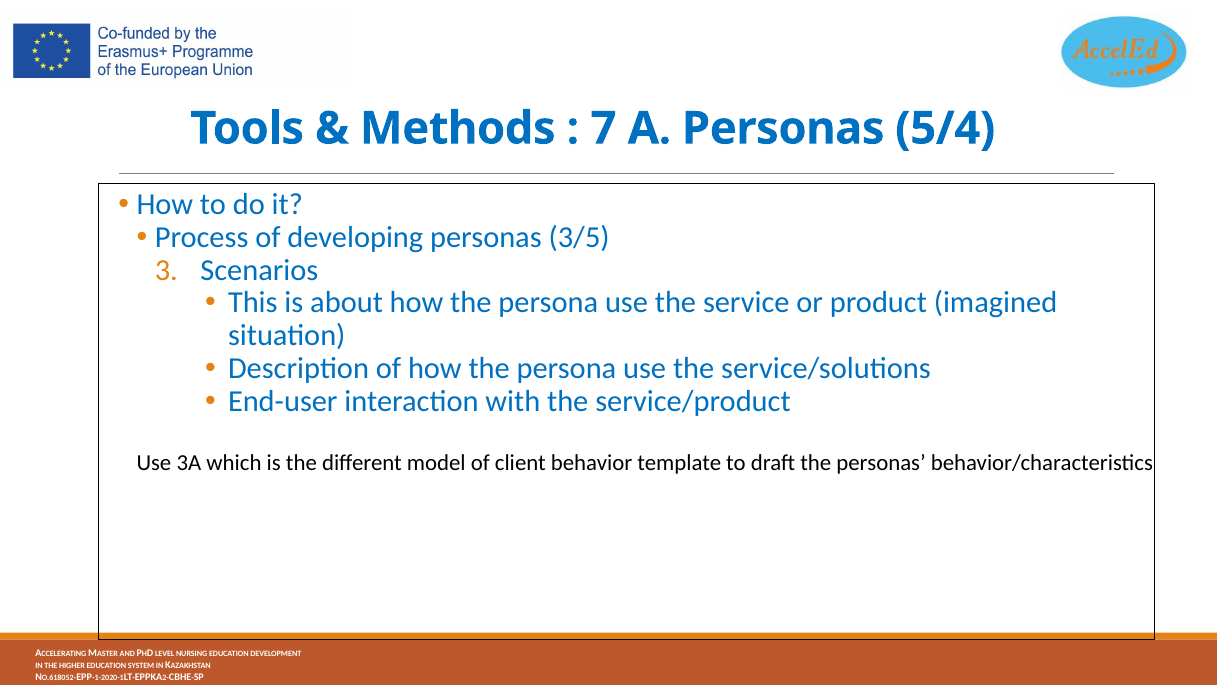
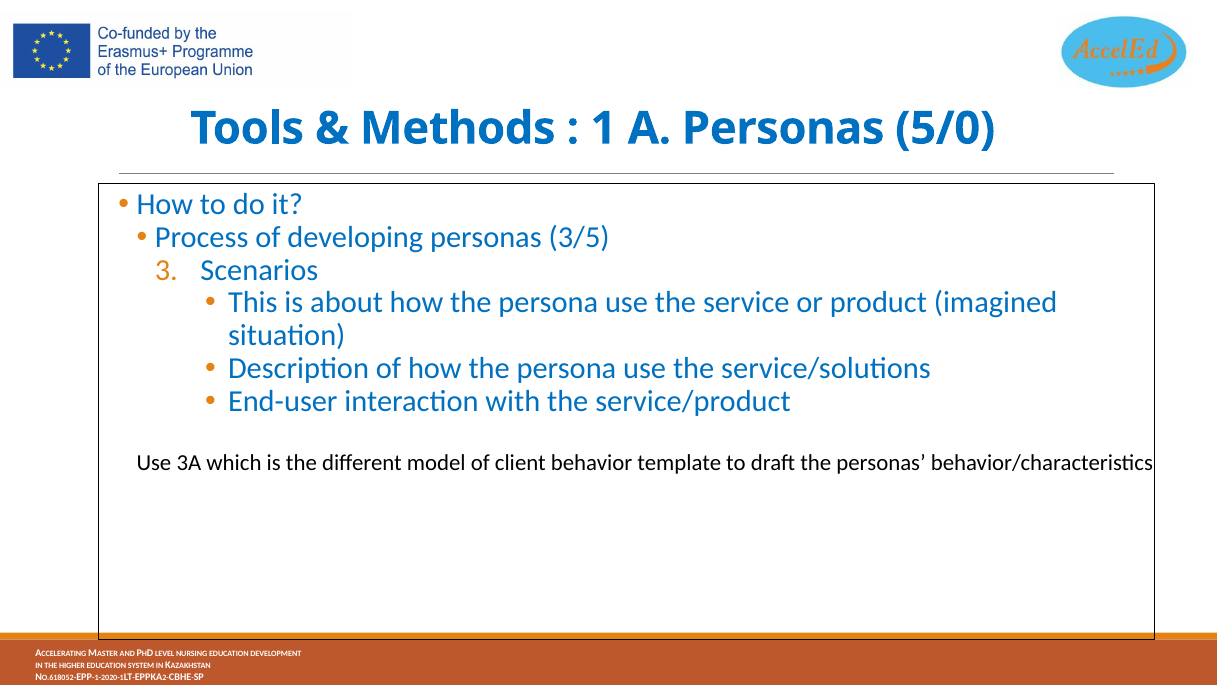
7: 7 -> 1
5/4: 5/4 -> 5/0
